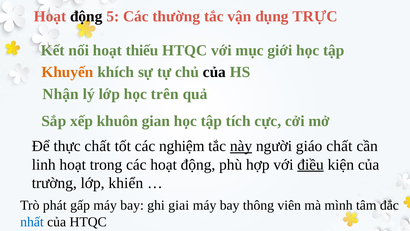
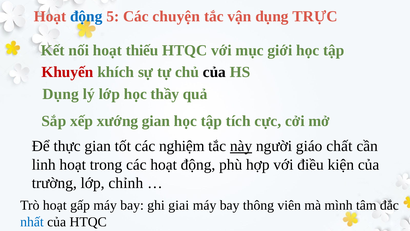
động at (86, 16) colour: black -> blue
thường: thường -> chuyện
Khuyến colour: orange -> red
Nhận at (61, 94): Nhận -> Dụng
trên: trên -> thầy
khuôn: khuôn -> xướng
thực chất: chất -> gian
điều underline: present -> none
khiển: khiển -> chỉnh
Trò phát: phát -> hoạt
